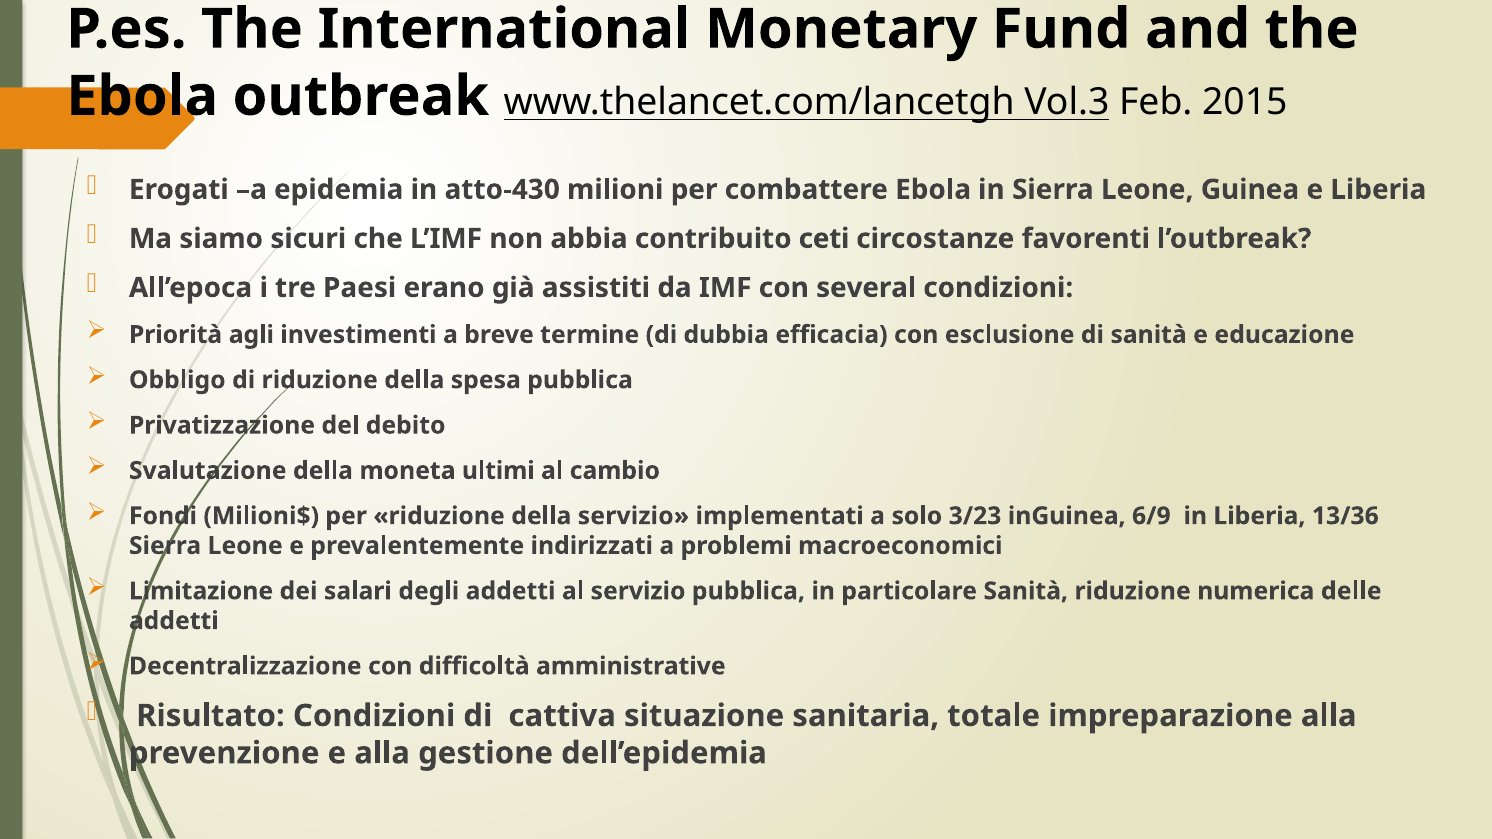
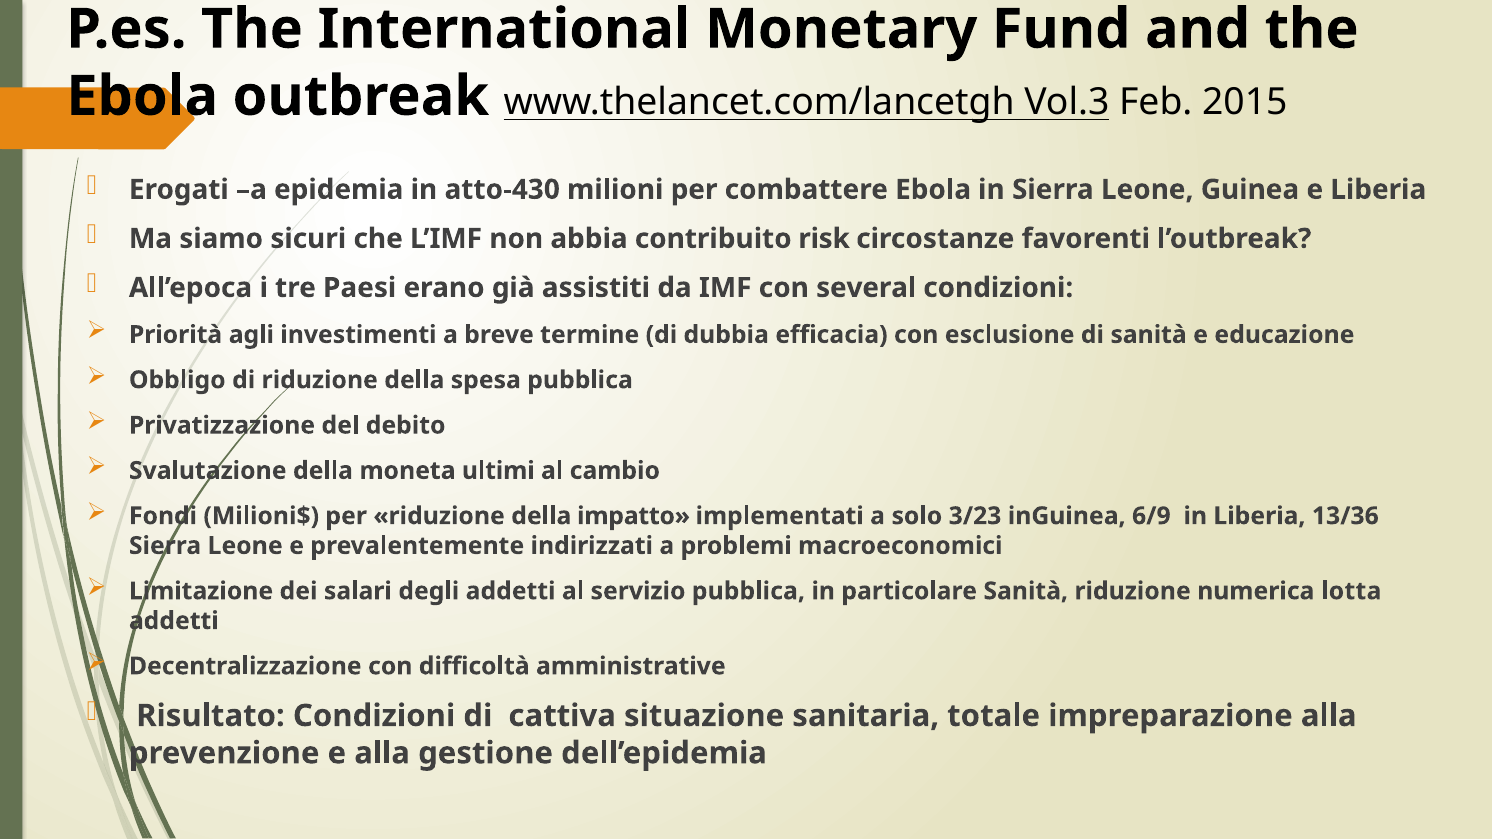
ceti: ceti -> risk
della servizio: servizio -> impatto
delle: delle -> lotta
